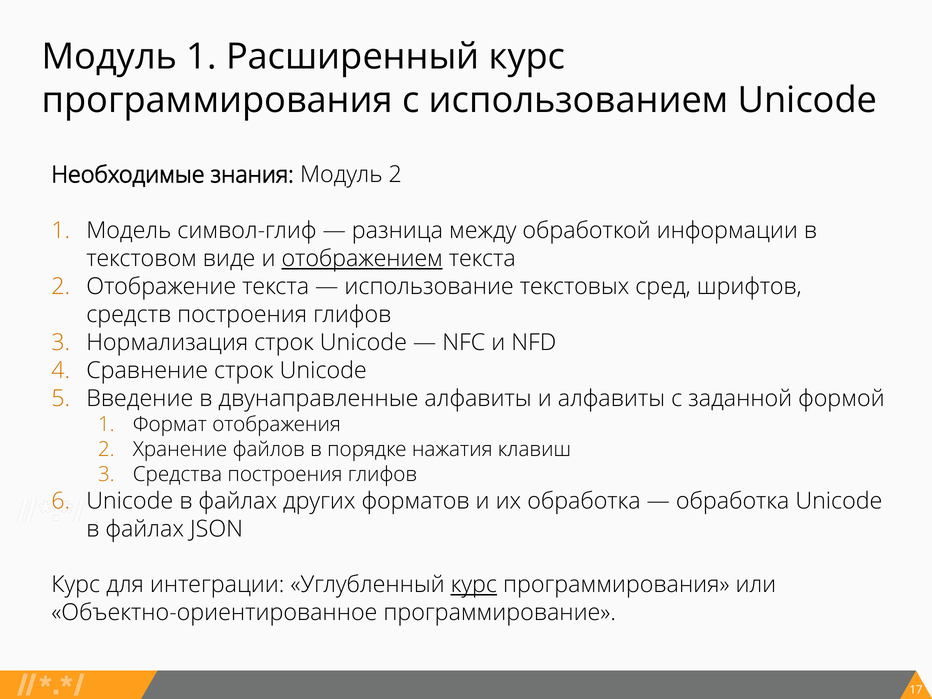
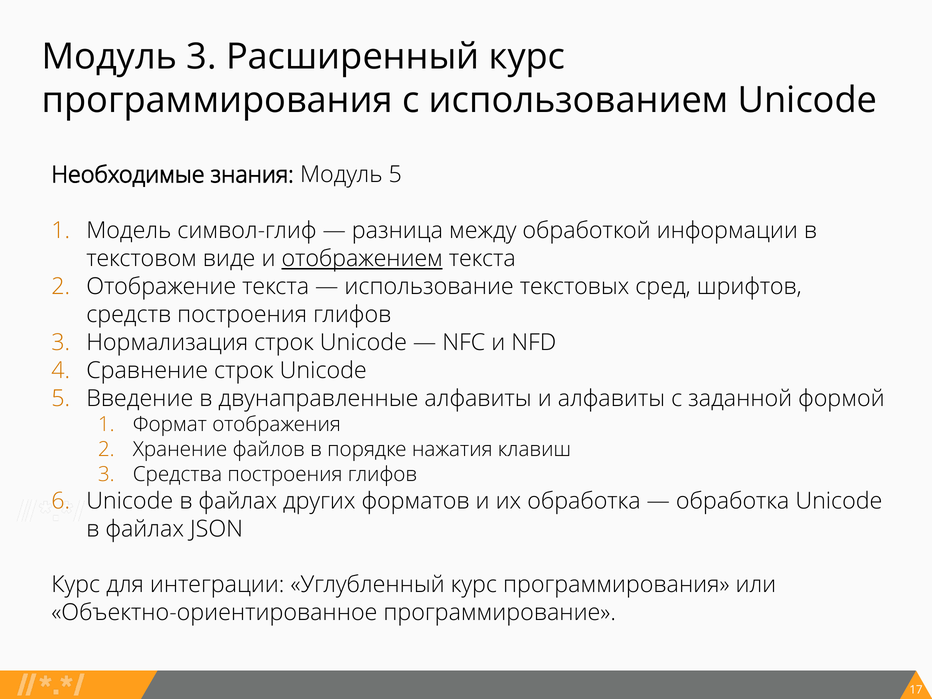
Модуль 1: 1 -> 3
Модуль 2: 2 -> 5
курс at (474, 585) underline: present -> none
